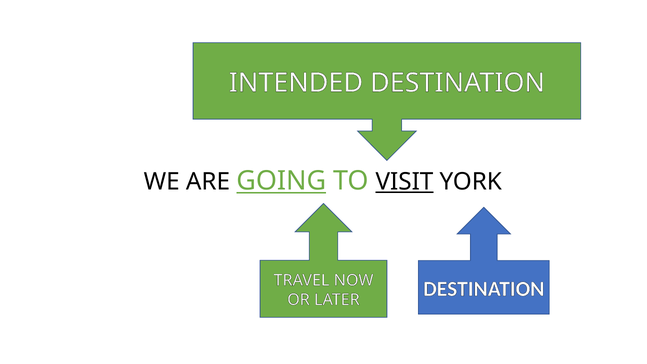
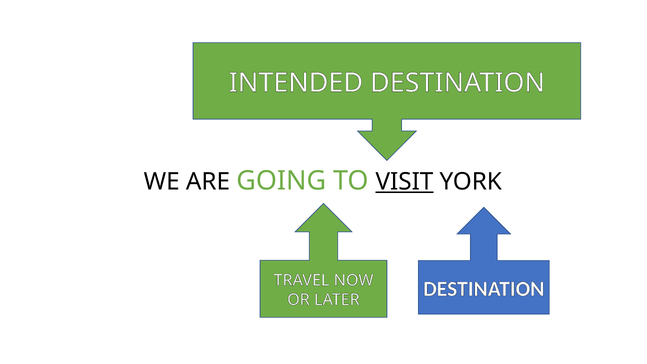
GOING underline: present -> none
